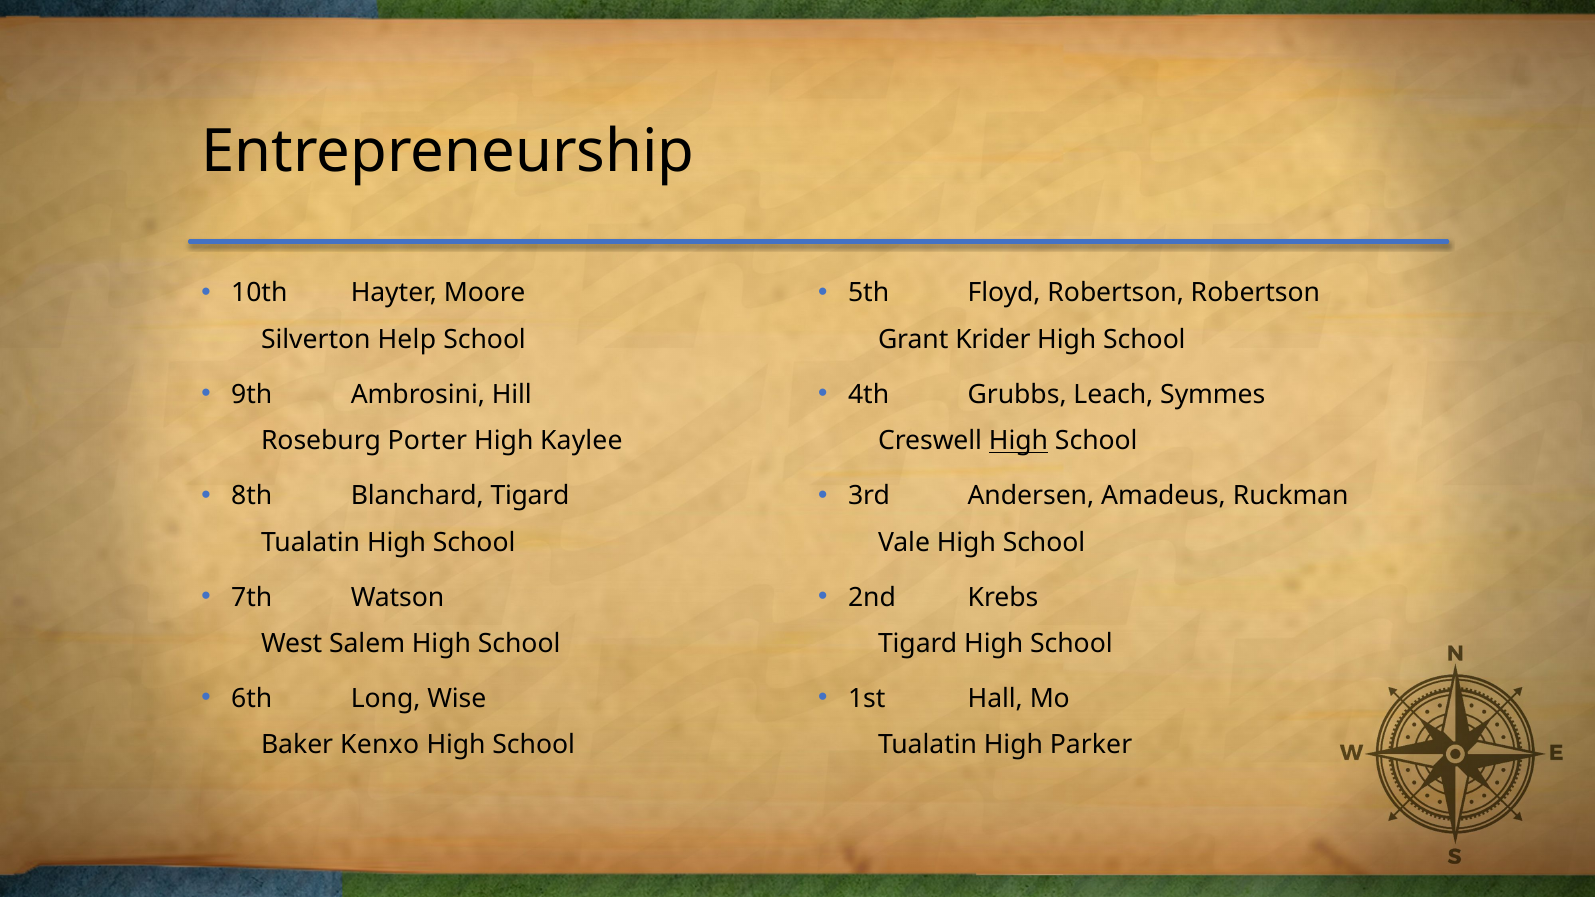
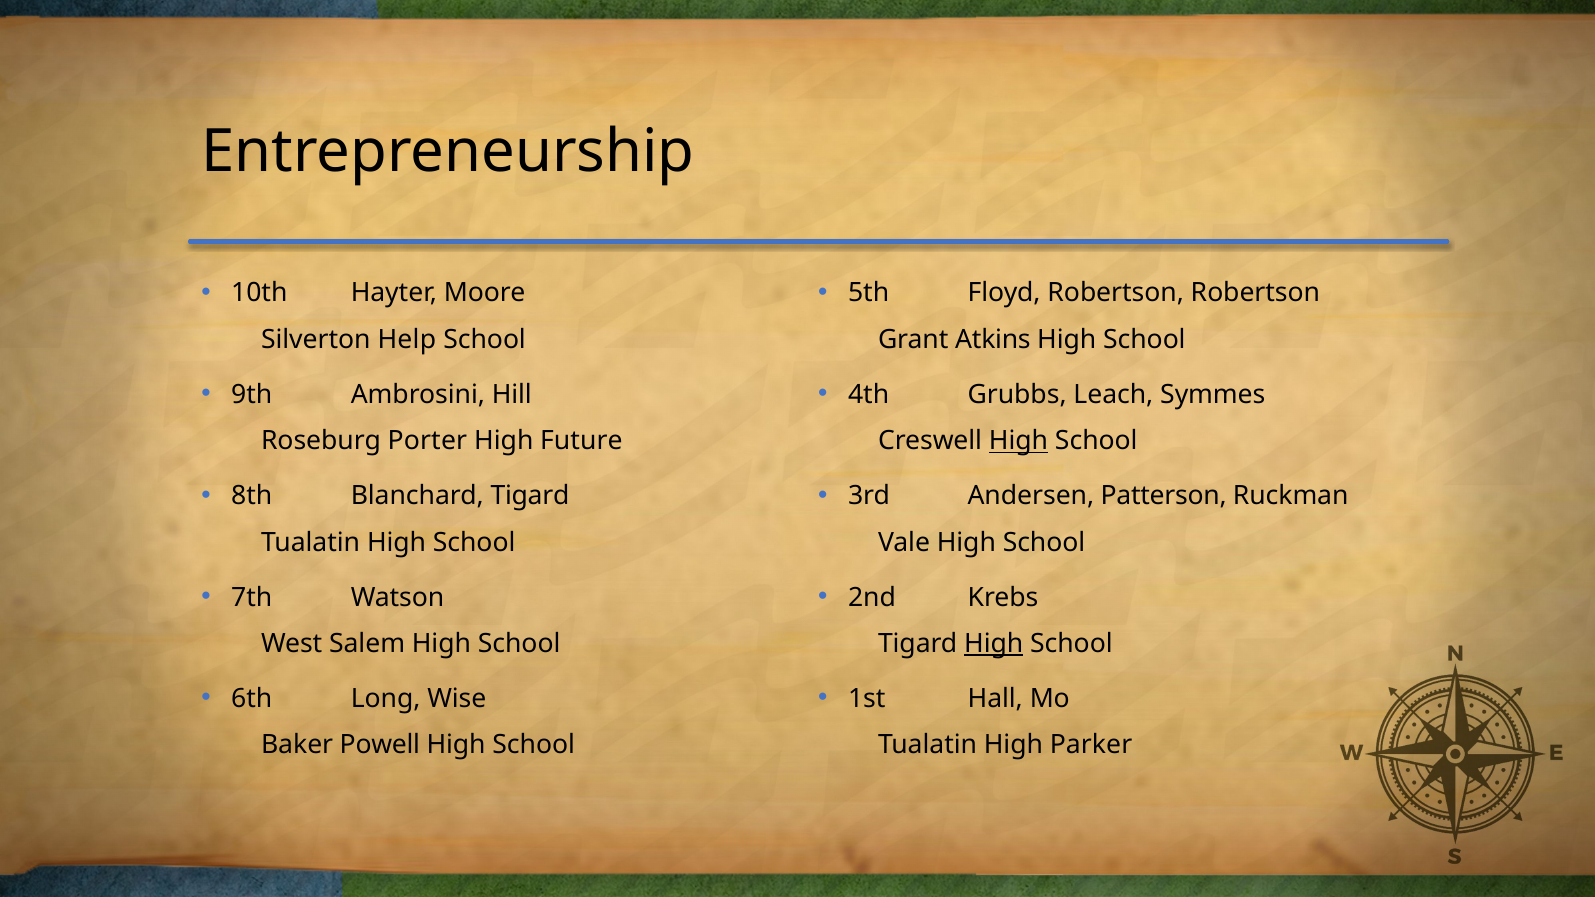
Krider: Krider -> Atkins
Kaylee: Kaylee -> Future
Amadeus: Amadeus -> Patterson
High at (994, 644) underline: none -> present
Kenxo: Kenxo -> Powell
